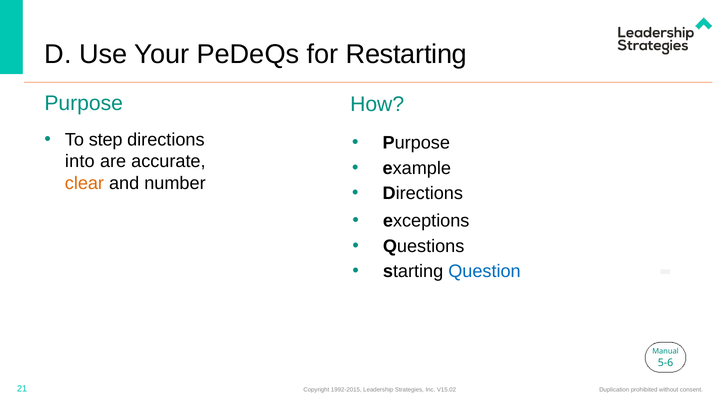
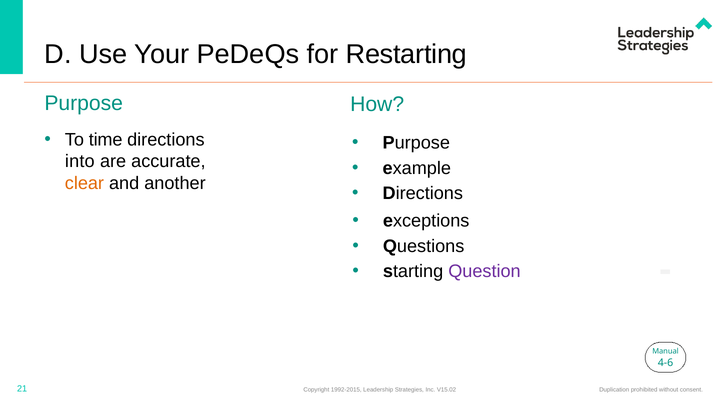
step: step -> time
number: number -> another
Question colour: blue -> purple
5-6: 5-6 -> 4-6
